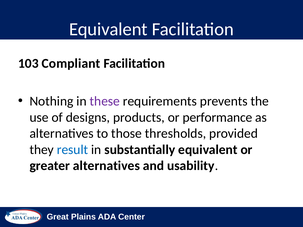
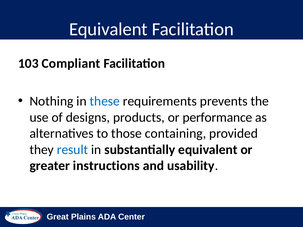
these colour: purple -> blue
thresholds: thresholds -> containing
greater alternatives: alternatives -> instructions
